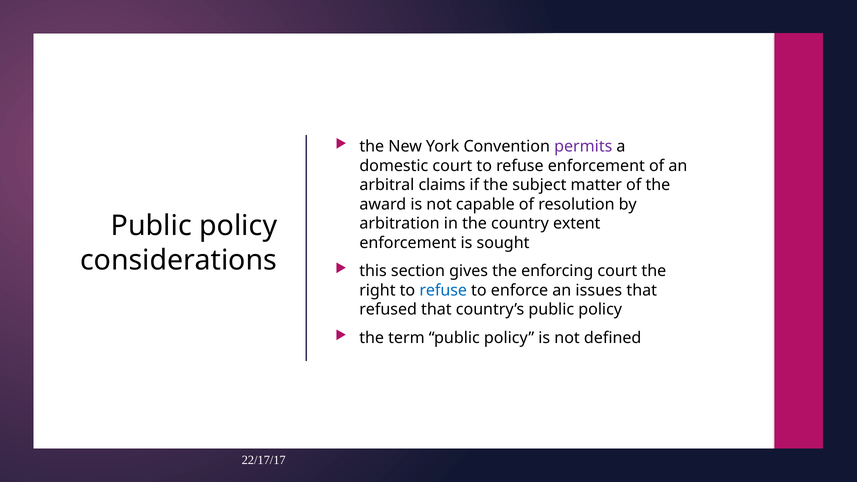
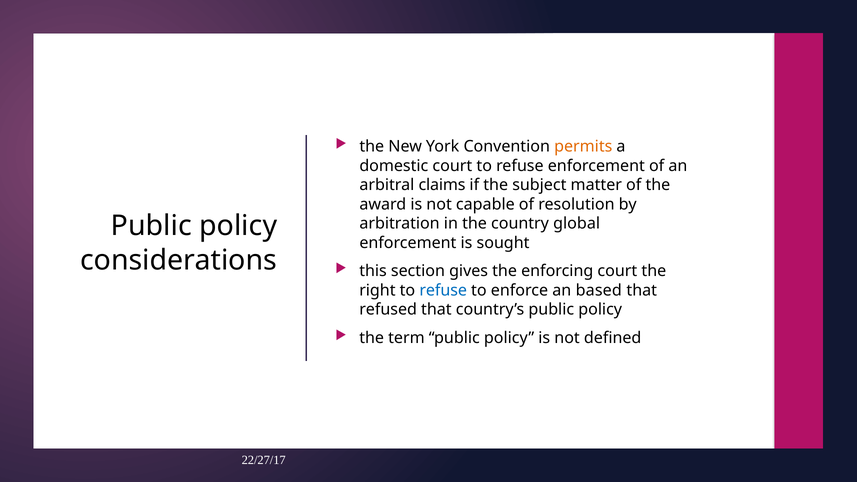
permits colour: purple -> orange
extent: extent -> global
issues: issues -> based
22/17/17: 22/17/17 -> 22/27/17
